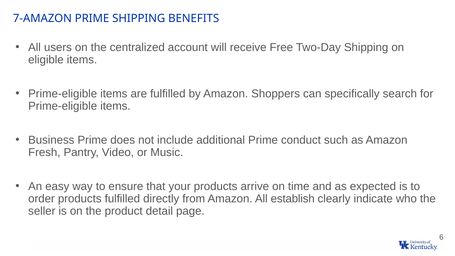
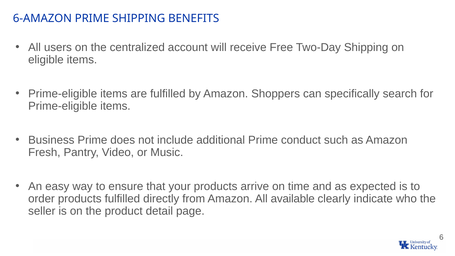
7-AMAZON: 7-AMAZON -> 6-AMAZON
establish: establish -> available
